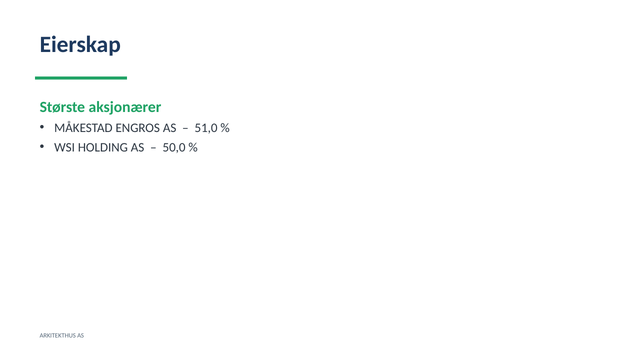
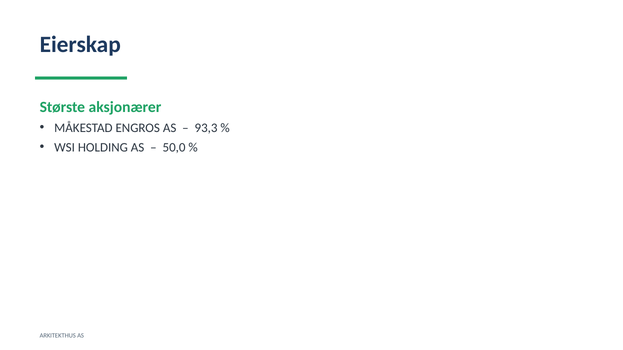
51,0: 51,0 -> 93,3
